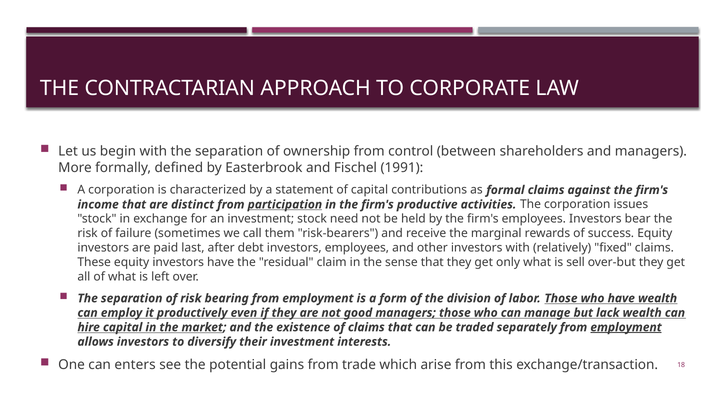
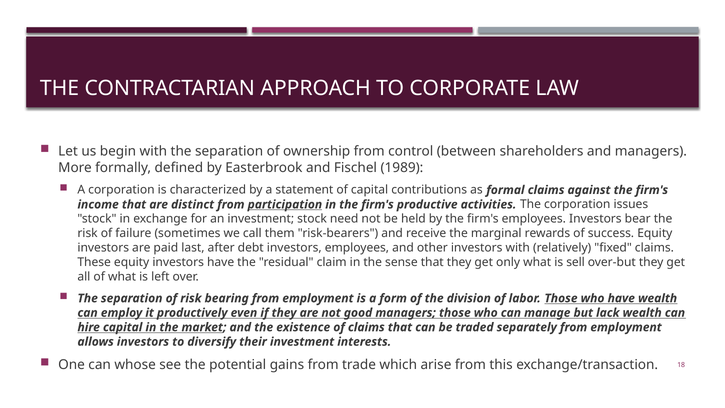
1991: 1991 -> 1989
employment at (626, 327) underline: present -> none
enters: enters -> whose
